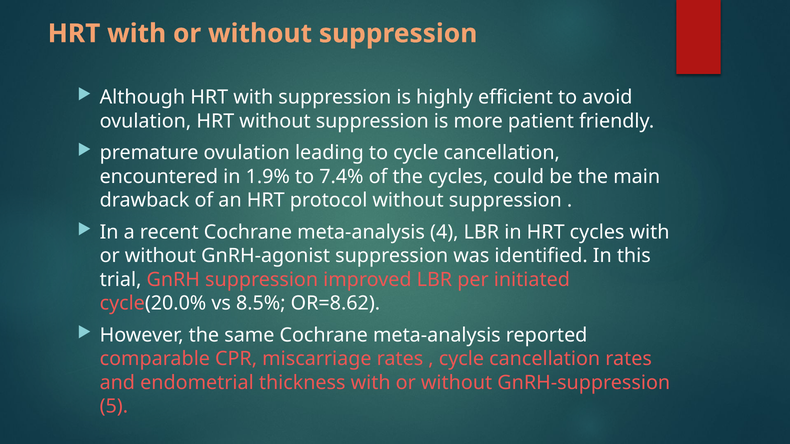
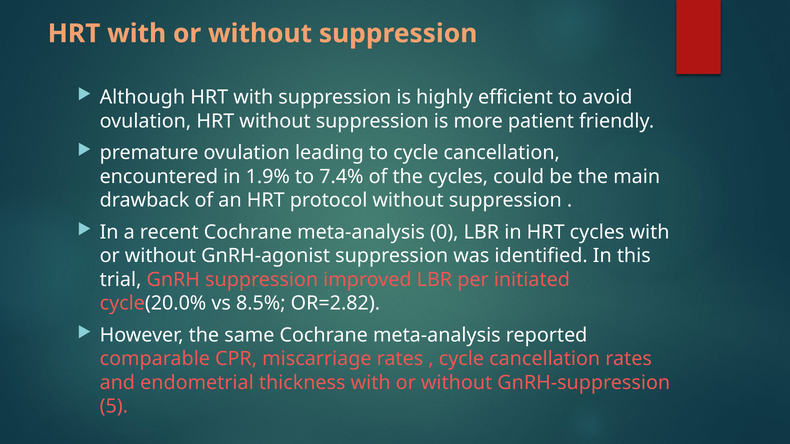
4: 4 -> 0
OR=8.62: OR=8.62 -> OR=2.82
